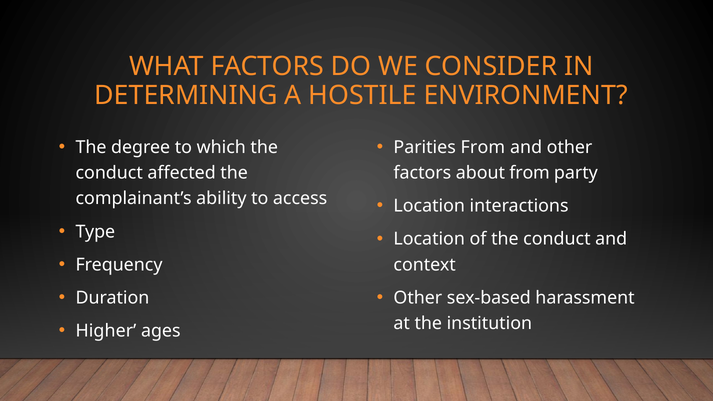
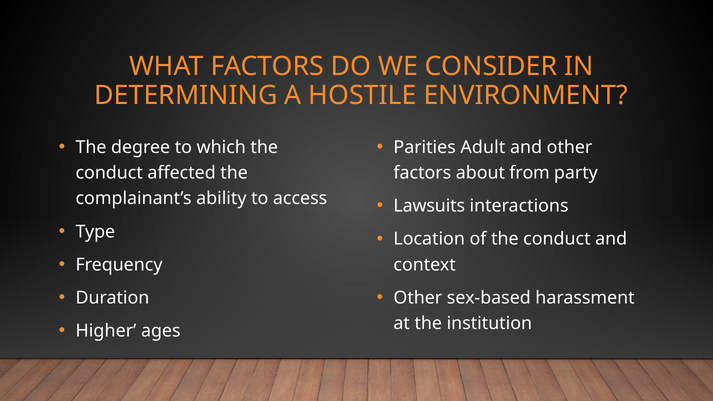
Parities From: From -> Adult
Location at (429, 206): Location -> Lawsuits
